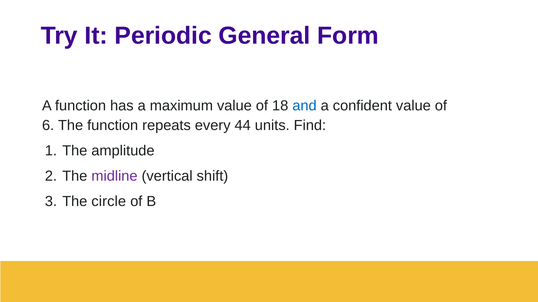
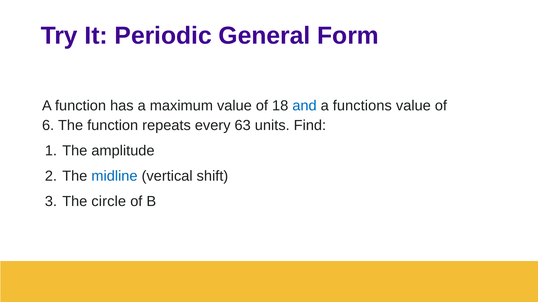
confident: confident -> functions
44: 44 -> 63
midline colour: purple -> blue
